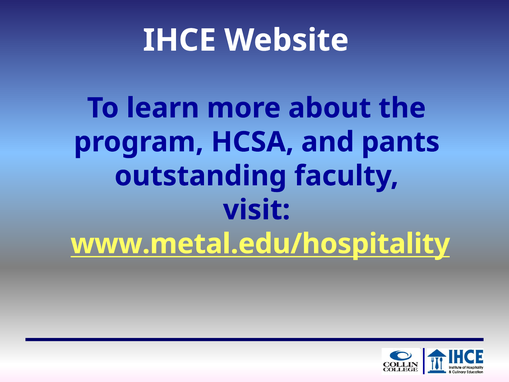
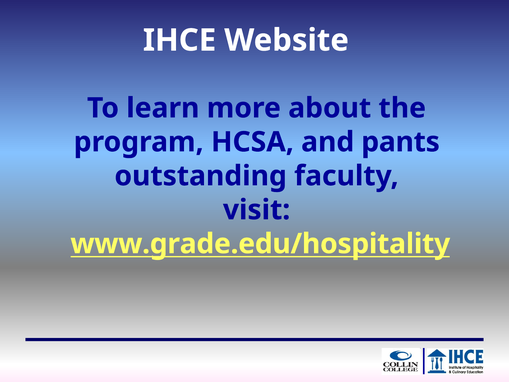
www.metal.edu/hospitality: www.metal.edu/hospitality -> www.grade.edu/hospitality
